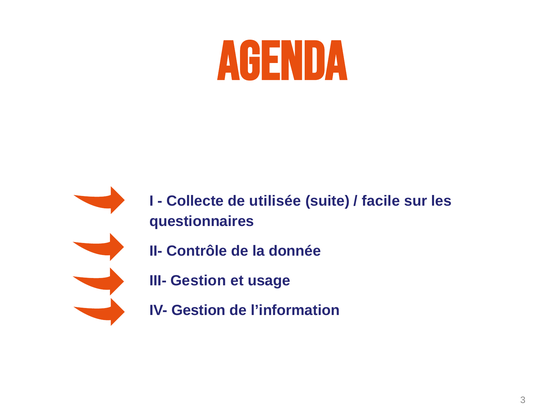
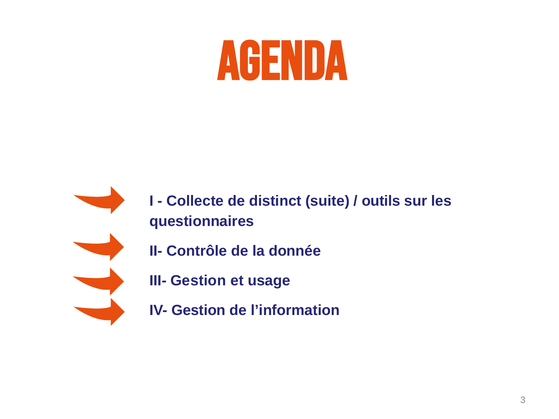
utilisée: utilisée -> distinct
facile: facile -> outils
